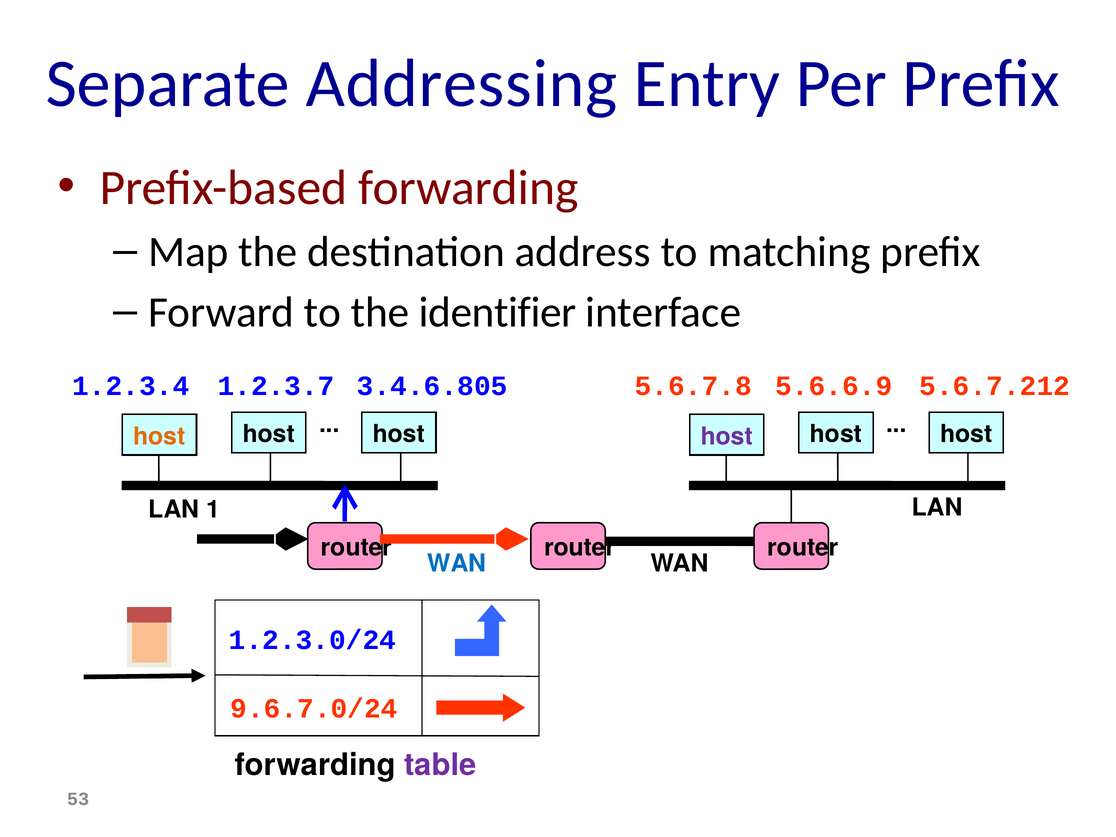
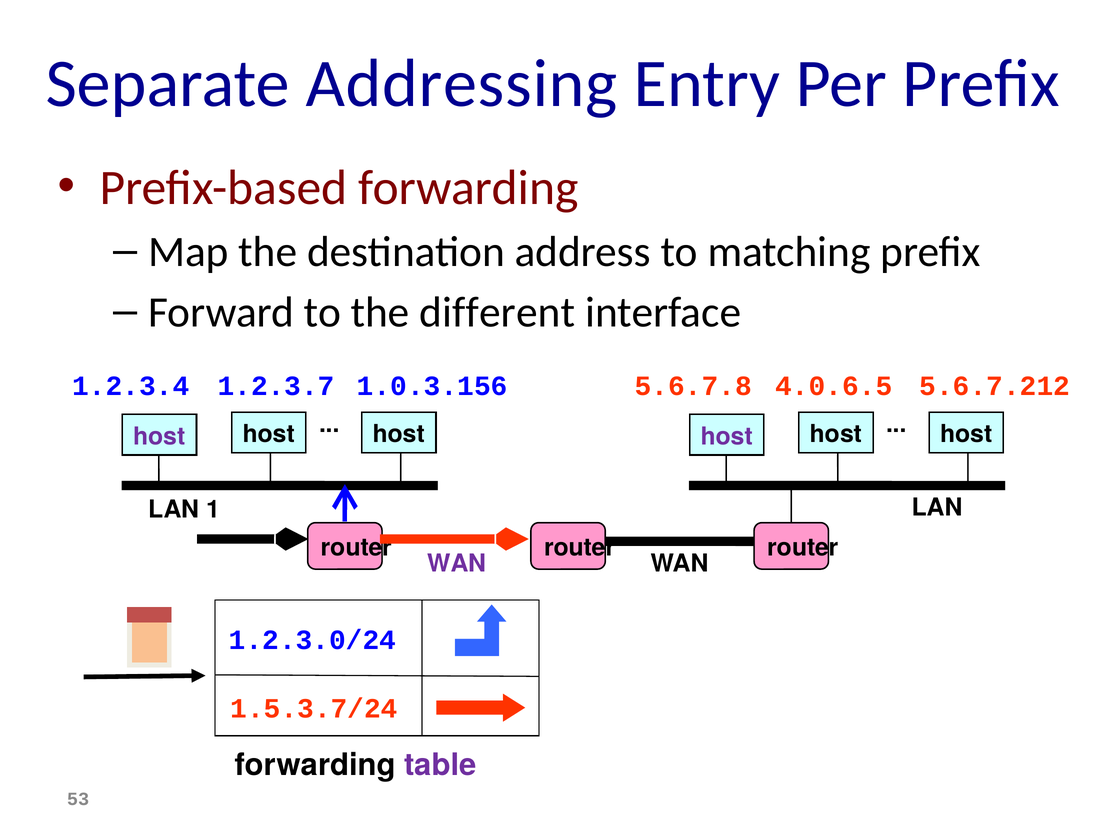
identifier: identifier -> different
3.4.6.805: 3.4.6.805 -> 1.0.3.156
5.6.6.9: 5.6.6.9 -> 4.0.6.5
host at (159, 436) colour: orange -> purple
WAN at (457, 564) colour: blue -> purple
9.6.7.0/24: 9.6.7.0/24 -> 1.5.3.7/24
